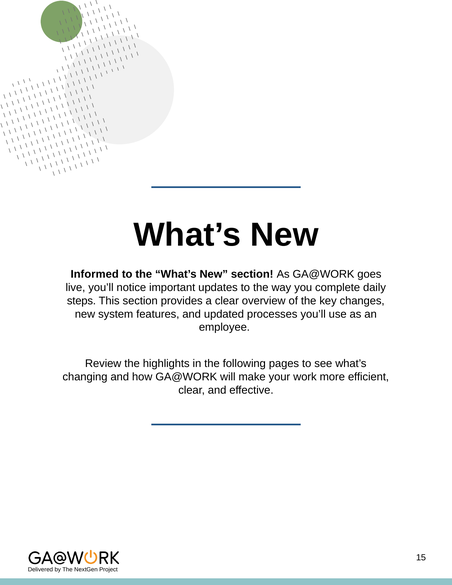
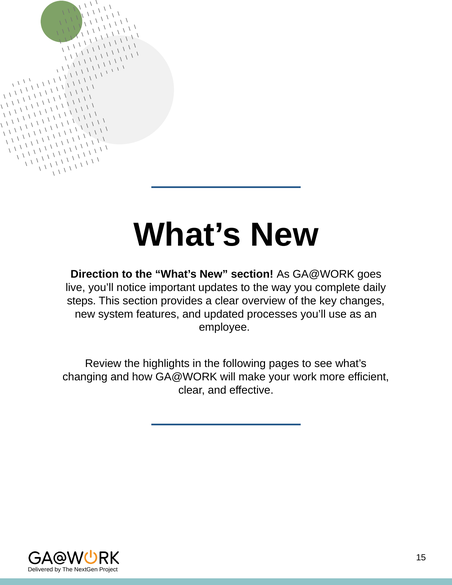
Informed: Informed -> Direction
